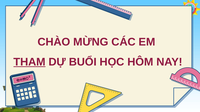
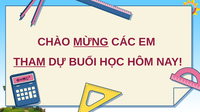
MỪNG underline: none -> present
